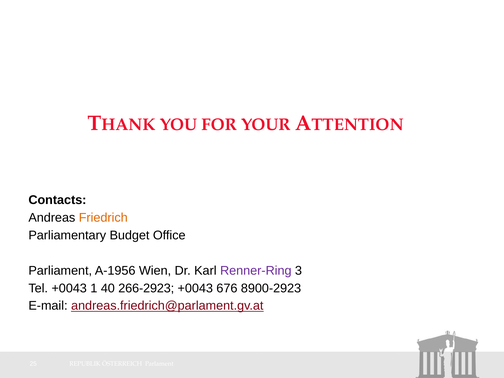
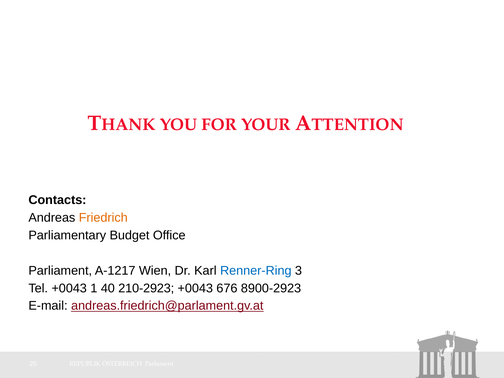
A-1956: A-1956 -> A-1217
Renner-Ring colour: purple -> blue
266-2923: 266-2923 -> 210-2923
